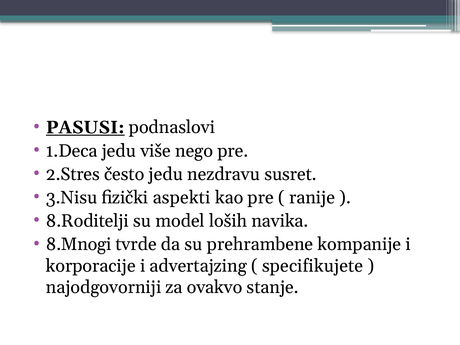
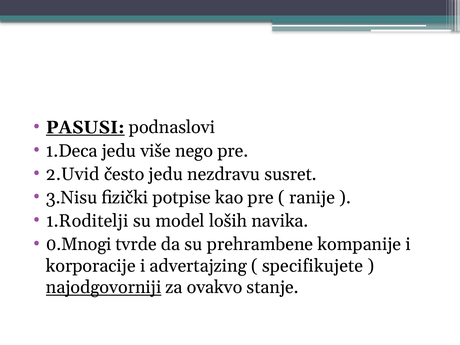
2.Stres: 2.Stres -> 2.Uvid
aspekti: aspekti -> potpise
8.Roditelji: 8.Roditelji -> 1.Roditelji
8.Mnogi: 8.Mnogi -> 0.Mnogi
najodgovorniji underline: none -> present
